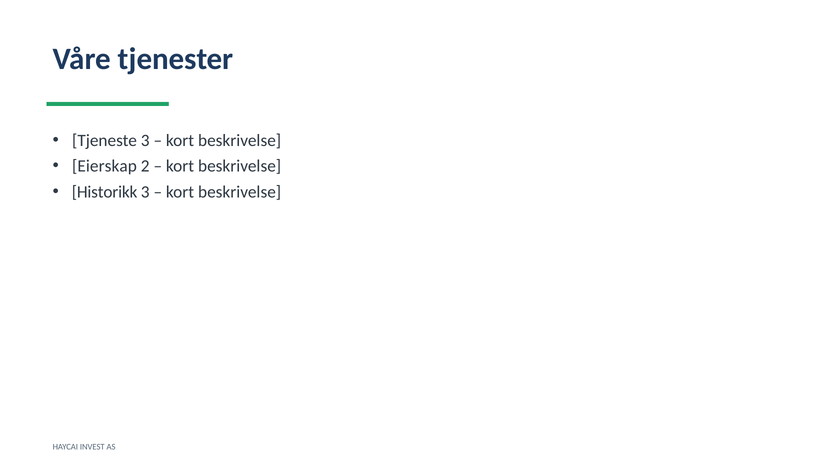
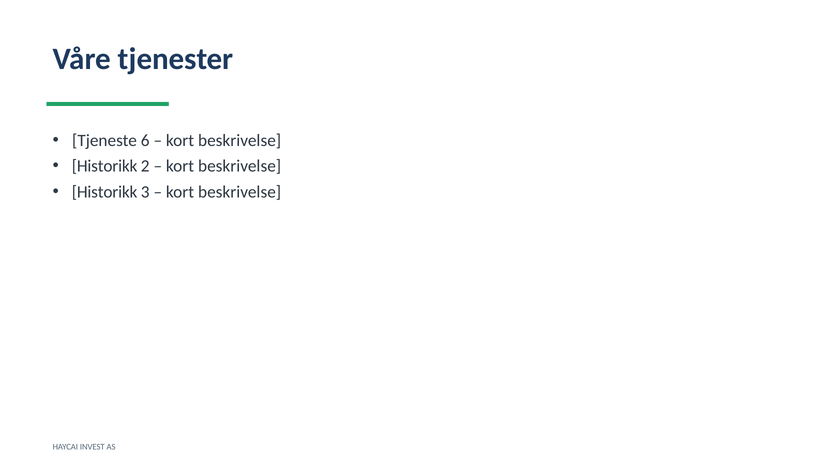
Tjeneste 3: 3 -> 6
Eierskap at (104, 166): Eierskap -> Historikk
